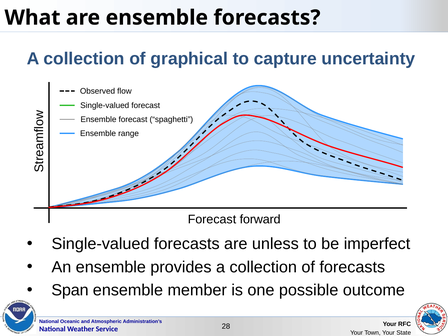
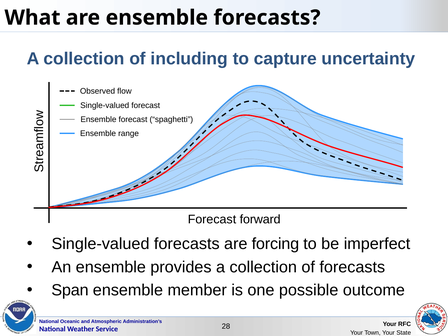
graphical: graphical -> including
unless: unless -> forcing
